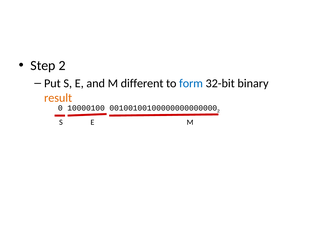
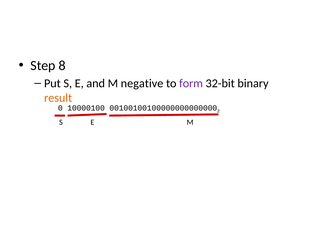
Step 2: 2 -> 8
different: different -> negative
form colour: blue -> purple
